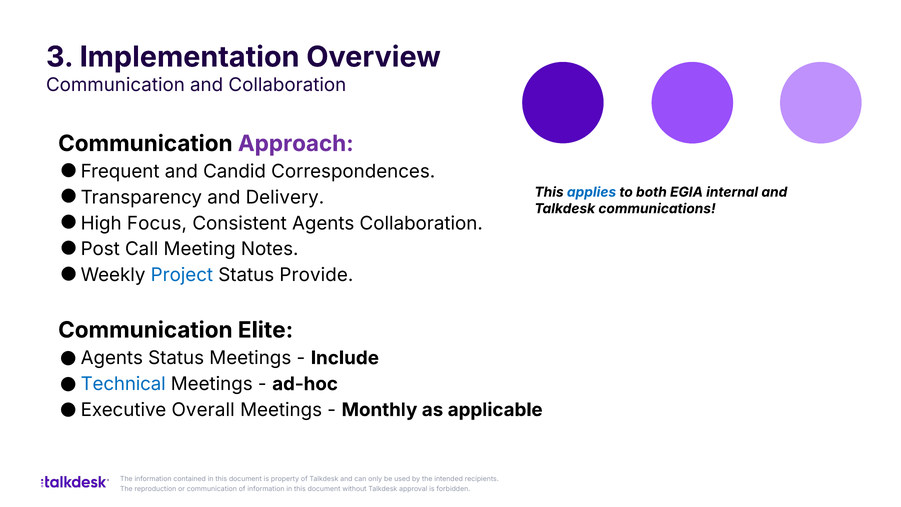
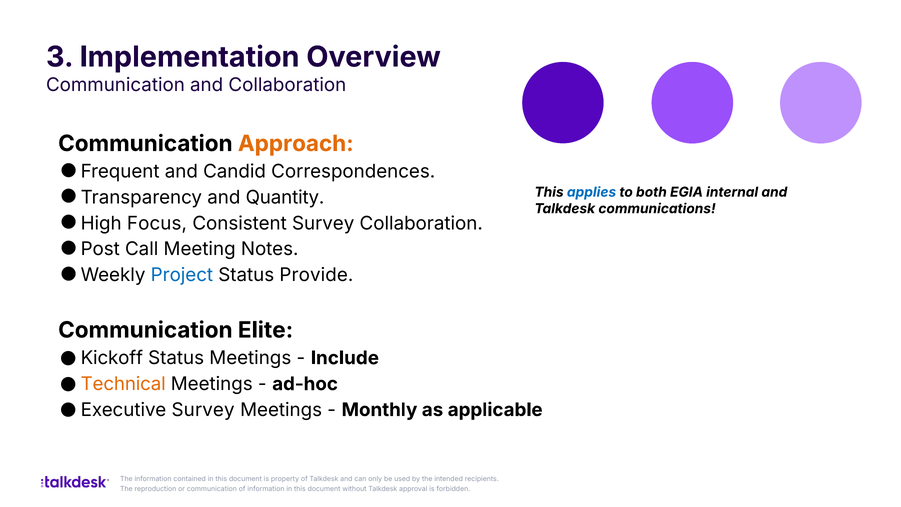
Approach colour: purple -> orange
Delivery: Delivery -> Quantity
Consistent Agents: Agents -> Survey
Agents at (112, 358): Agents -> Kickoff
Technical colour: blue -> orange
Executive Overall: Overall -> Survey
